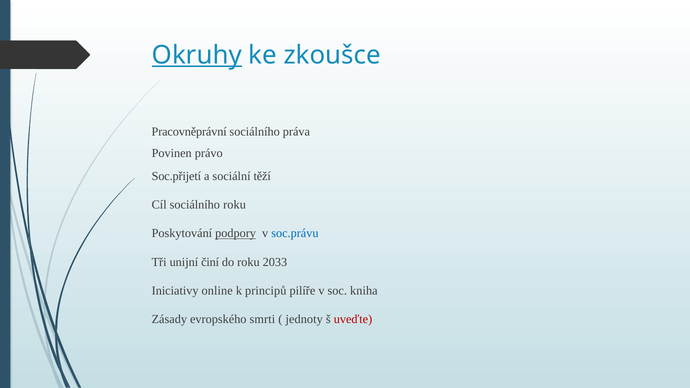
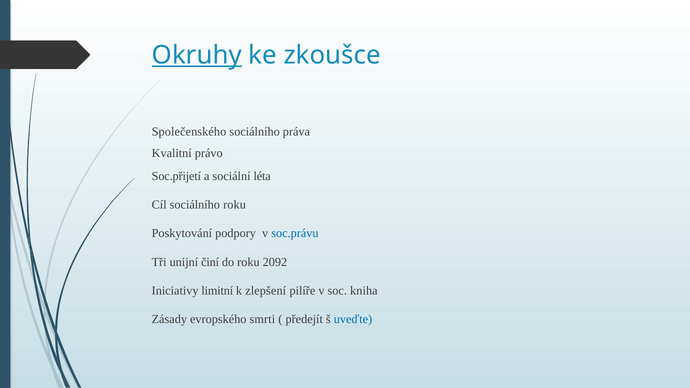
Pracovněprávní: Pracovněprávní -> Společenského
Povinen: Povinen -> Kvalitní
těží: těží -> léta
podpory underline: present -> none
2033: 2033 -> 2092
online: online -> limitní
principů: principů -> zlepšení
jednoty: jednoty -> předejít
uveďte colour: red -> blue
